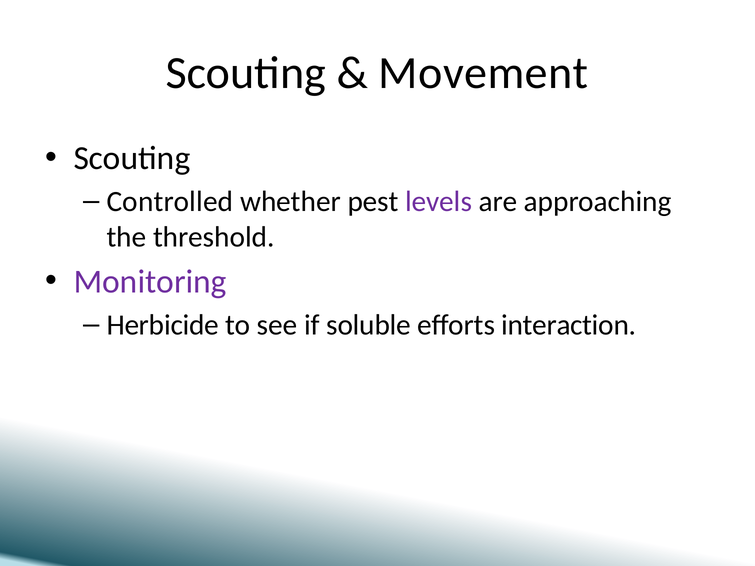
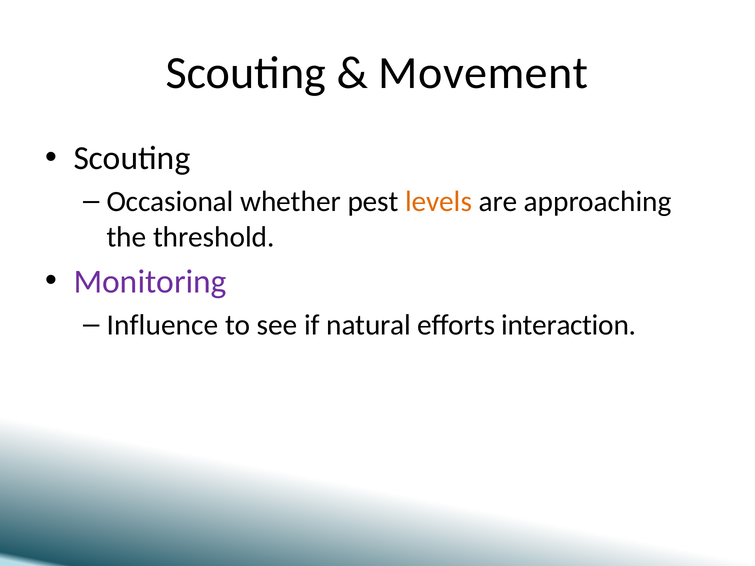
Controlled: Controlled -> Occasional
levels colour: purple -> orange
Herbicide: Herbicide -> Influence
soluble: soluble -> natural
